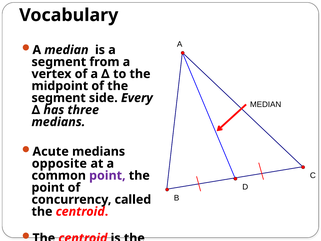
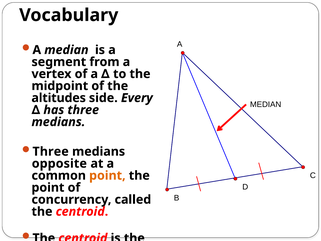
segment at (59, 98): segment -> altitudes
Acute at (51, 151): Acute -> Three
point at (107, 175) colour: purple -> orange
